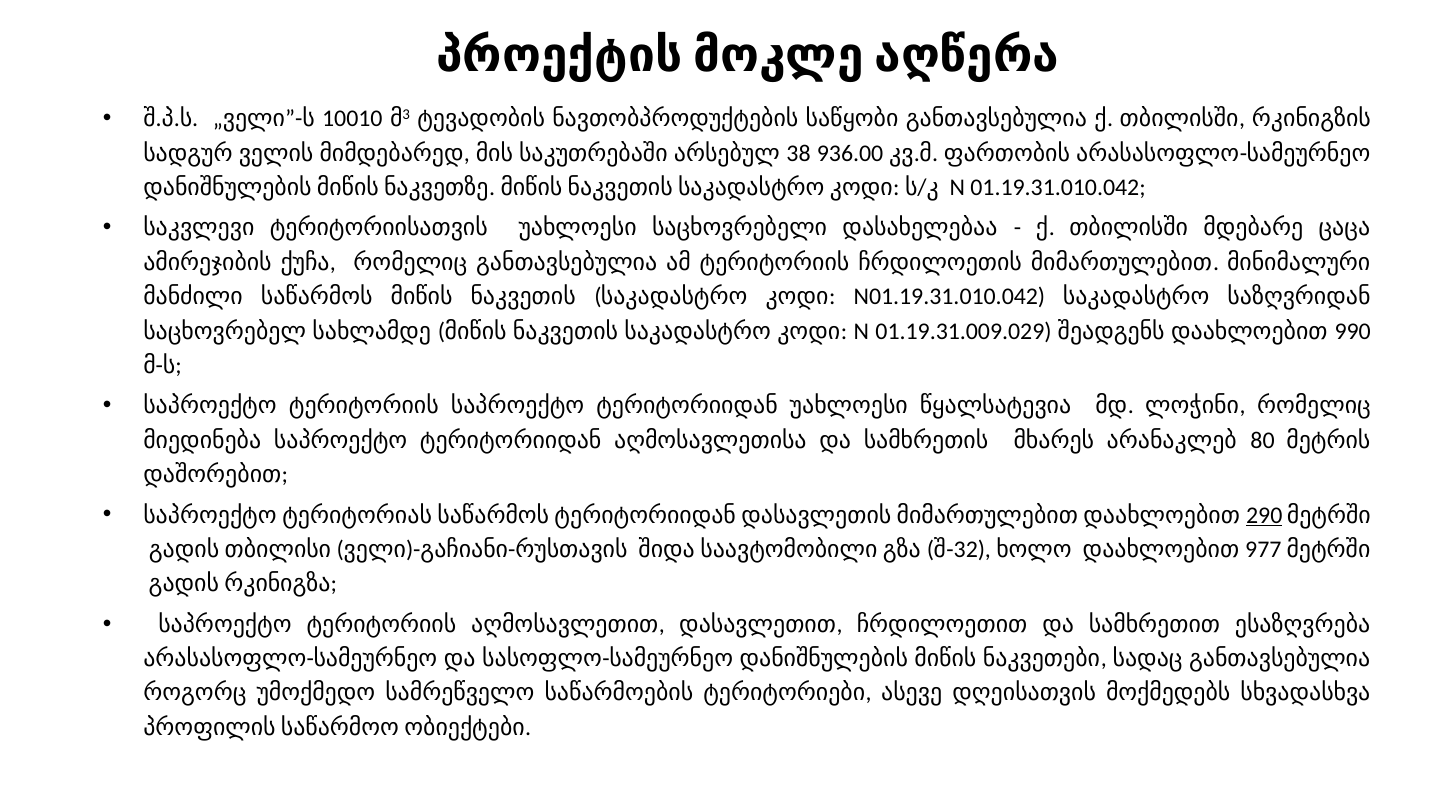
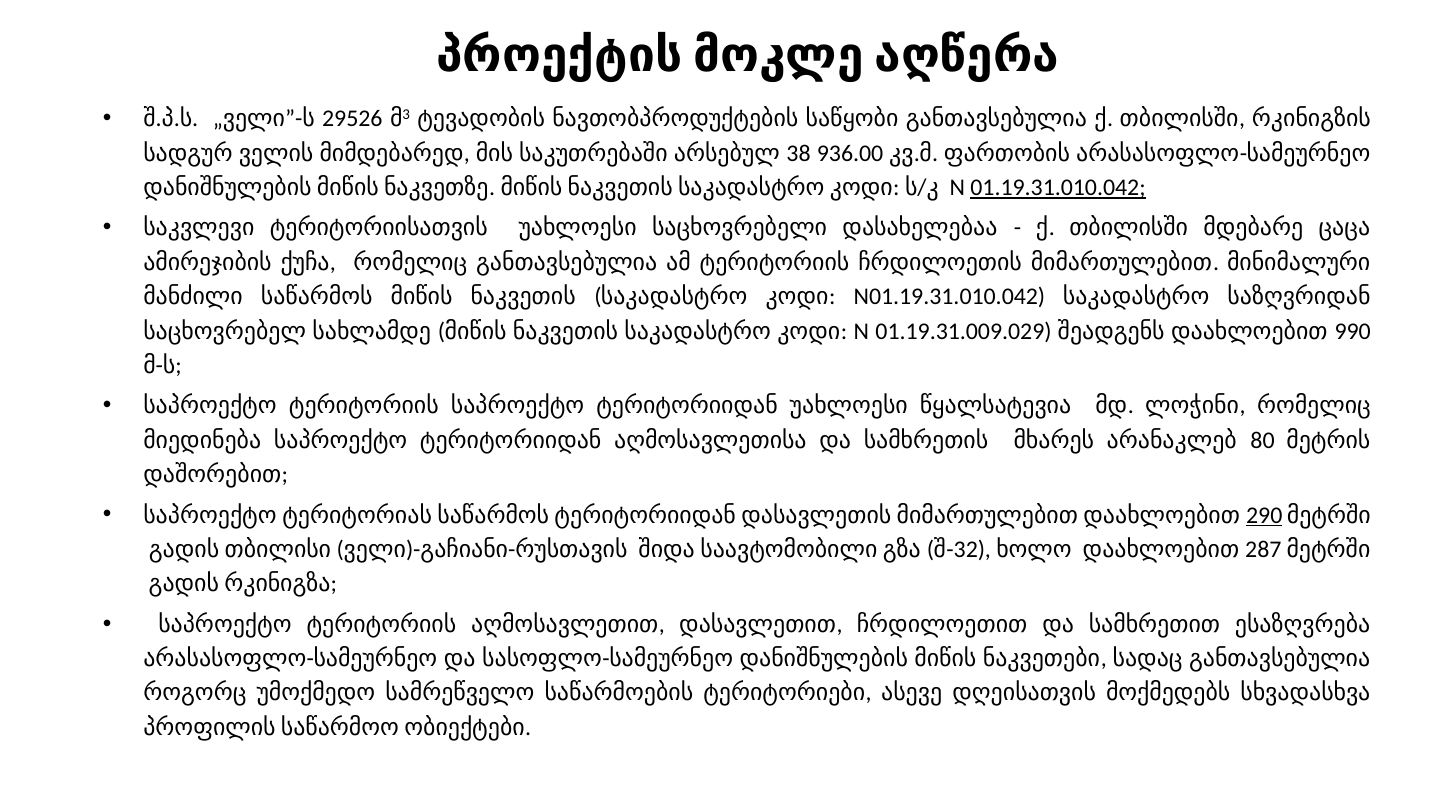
10010: 10010 -> 29526
01.19.31.010.042 underline: none -> present
977: 977 -> 287
